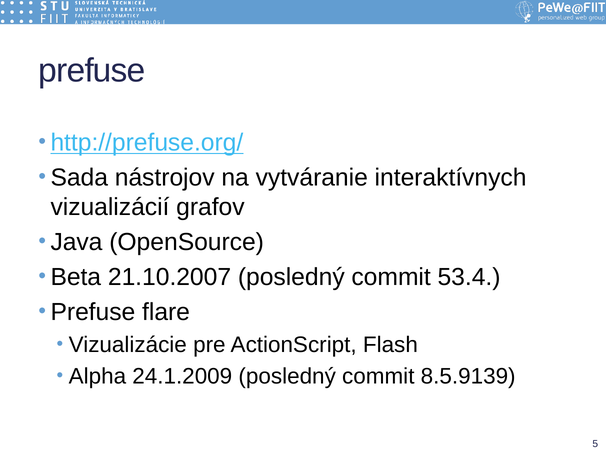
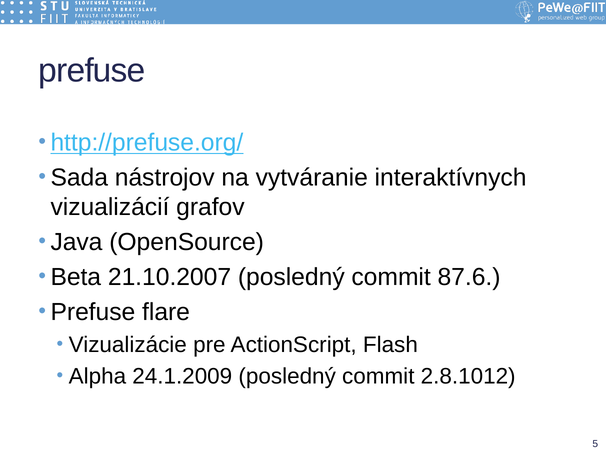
53.4: 53.4 -> 87.6
8.5.9139: 8.5.9139 -> 2.8.1012
